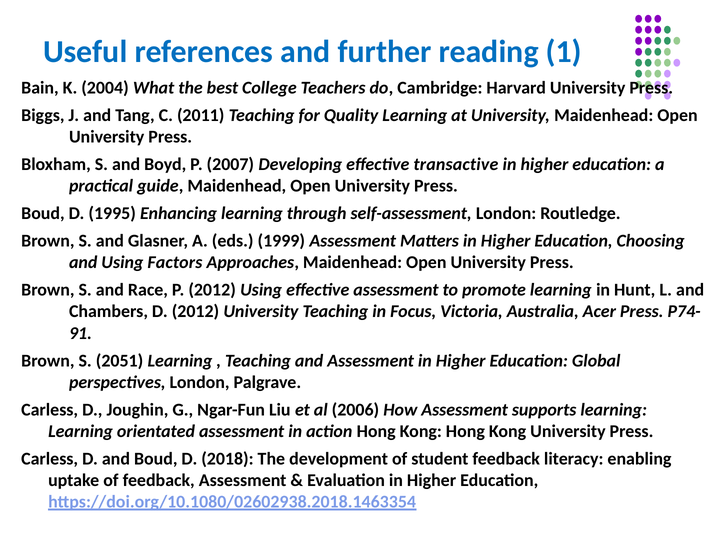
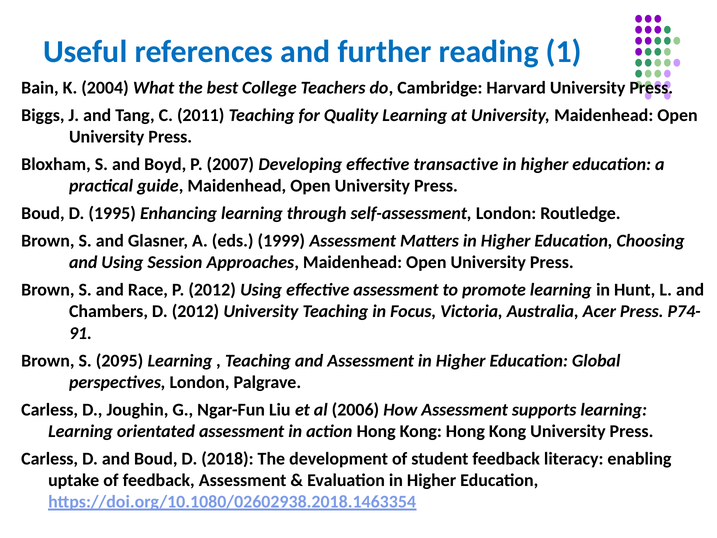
Factors: Factors -> Session
2051: 2051 -> 2095
